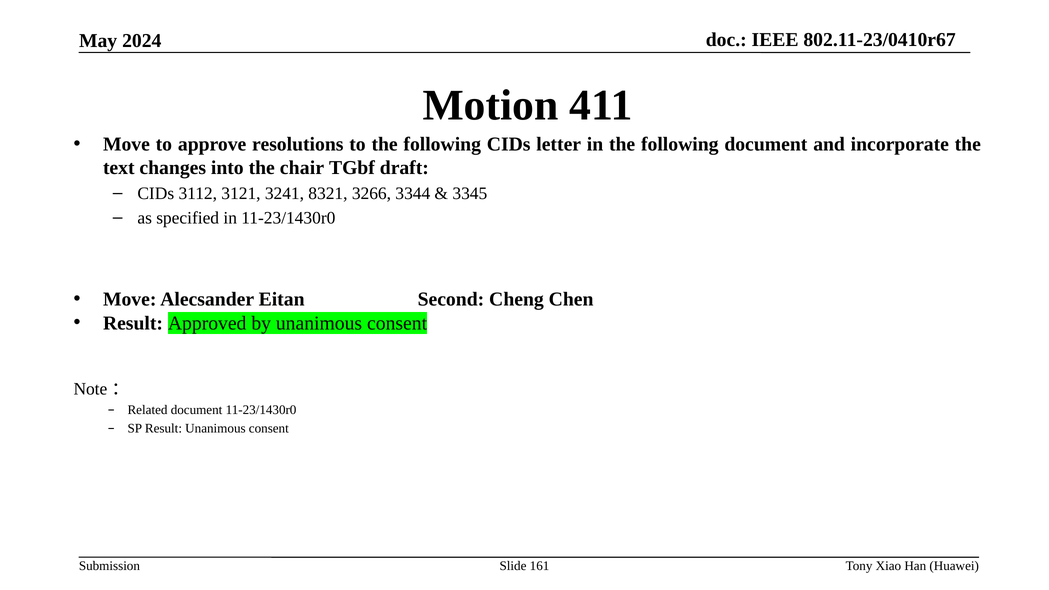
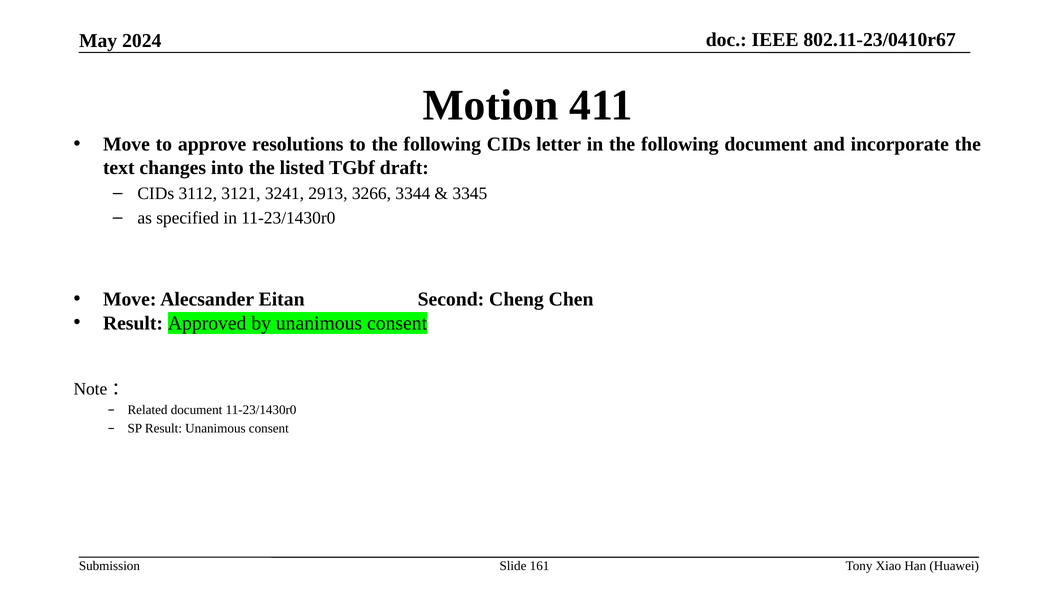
chair: chair -> listed
8321: 8321 -> 2913
